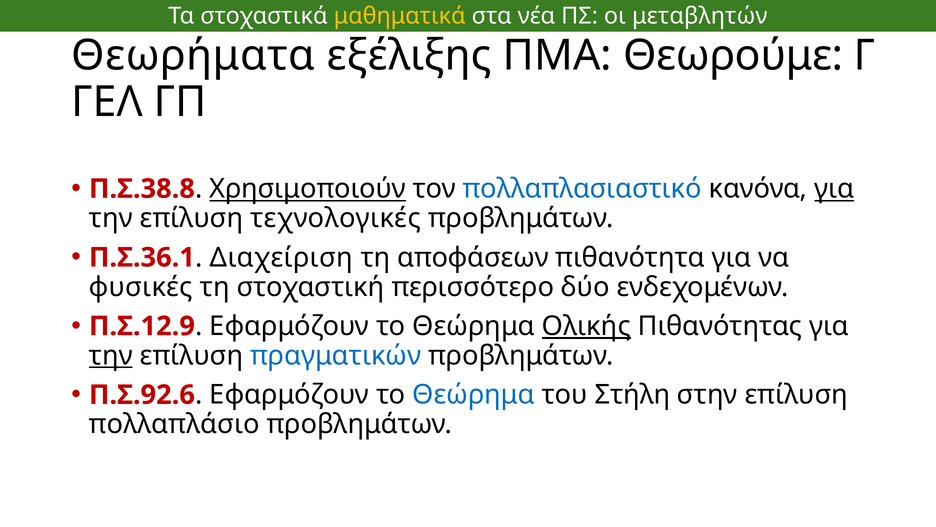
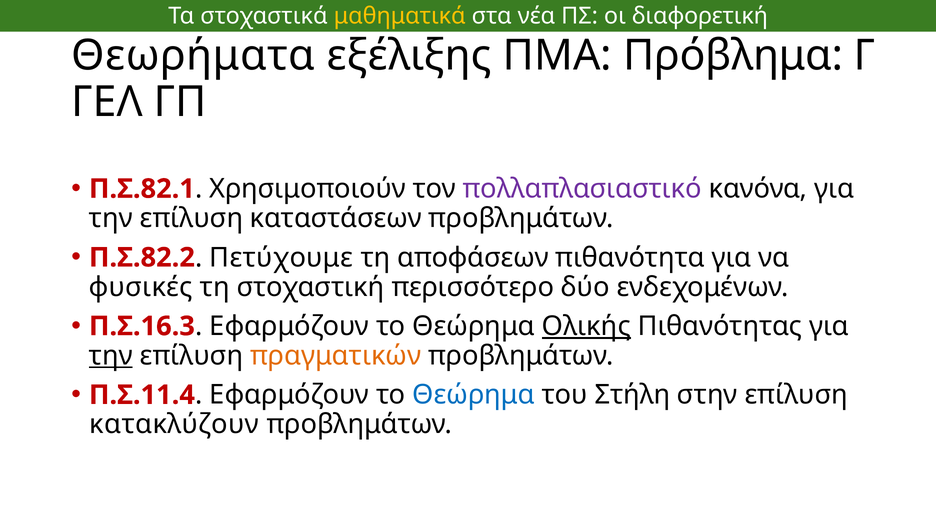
μεταβλητών: μεταβλητών -> διαφορετική
Θεωρούμε: Θεωρούμε -> Πρόβλημα
Π.Σ.38.8: Π.Σ.38.8 -> Π.Σ.82.1
Χρησιμοποιούν underline: present -> none
πολλαπλασιαστικό colour: blue -> purple
για at (834, 189) underline: present -> none
τεχνολογικές: τεχνολογικές -> καταστάσεων
Π.Σ.36.1: Π.Σ.36.1 -> Π.Σ.82.2
Διαχείριση: Διαχείριση -> Πετύχουμε
Π.Σ.12.9: Π.Σ.12.9 -> Π.Σ.16.3
πραγματικών colour: blue -> orange
Π.Σ.92.6: Π.Σ.92.6 -> Π.Σ.11.4
πολλαπλάσιο: πολλαπλάσιο -> κατακλύζουν
